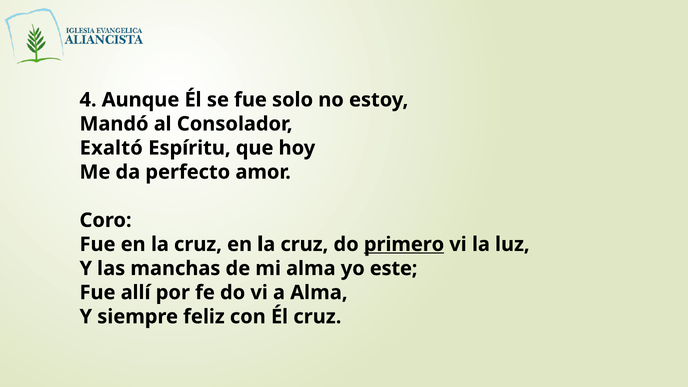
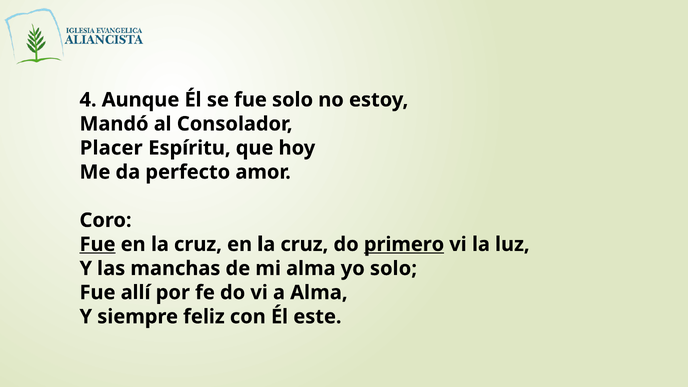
Exaltó: Exaltó -> Placer
Fue at (98, 244) underline: none -> present
yo este: este -> solo
Él cruz: cruz -> este
